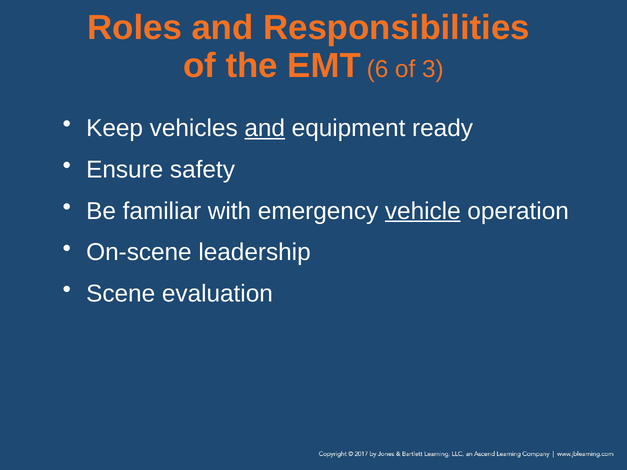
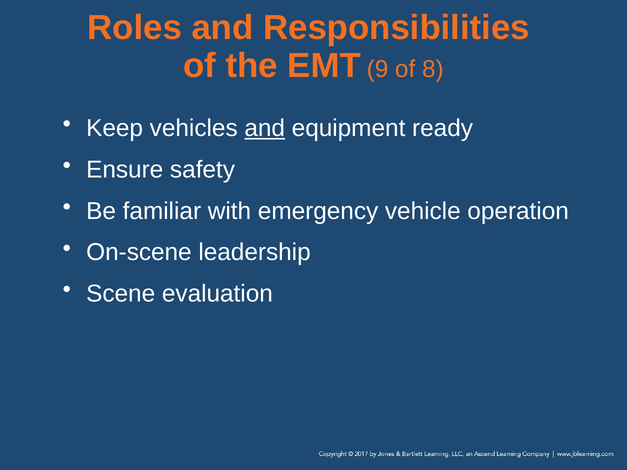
6: 6 -> 9
3: 3 -> 8
vehicle underline: present -> none
